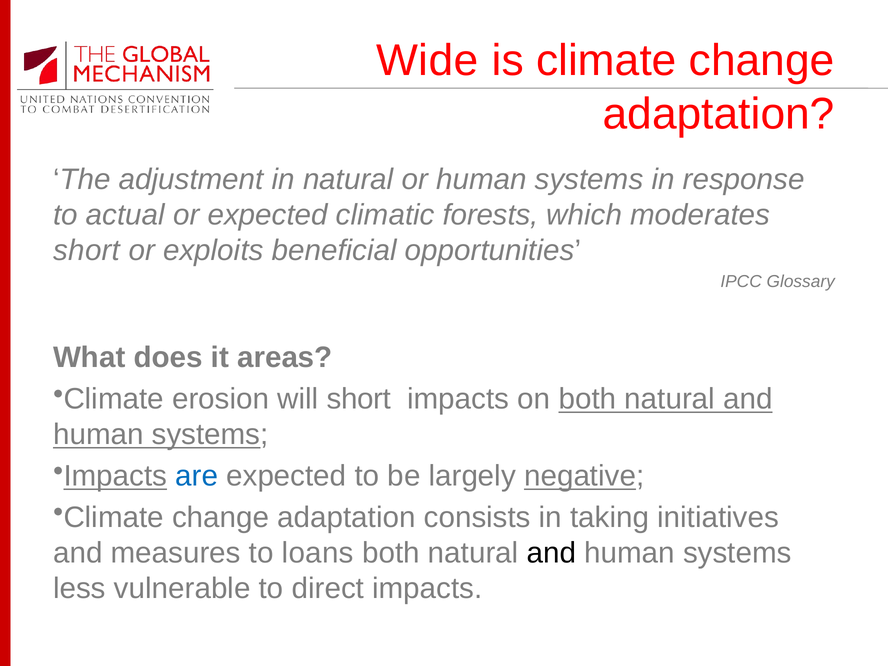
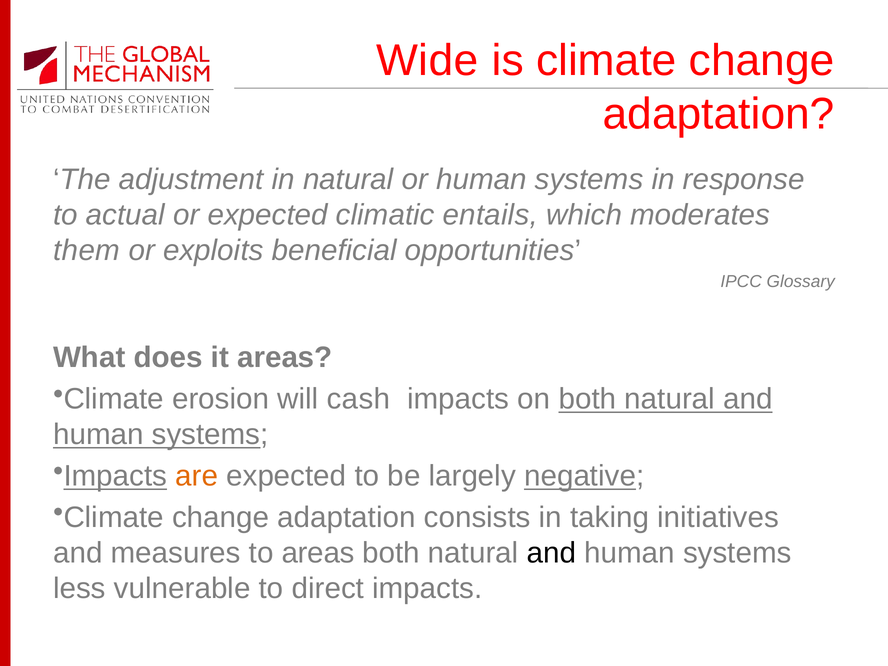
forests: forests -> entails
short at (87, 251): short -> them
will short: short -> cash
are colour: blue -> orange
to loans: loans -> areas
